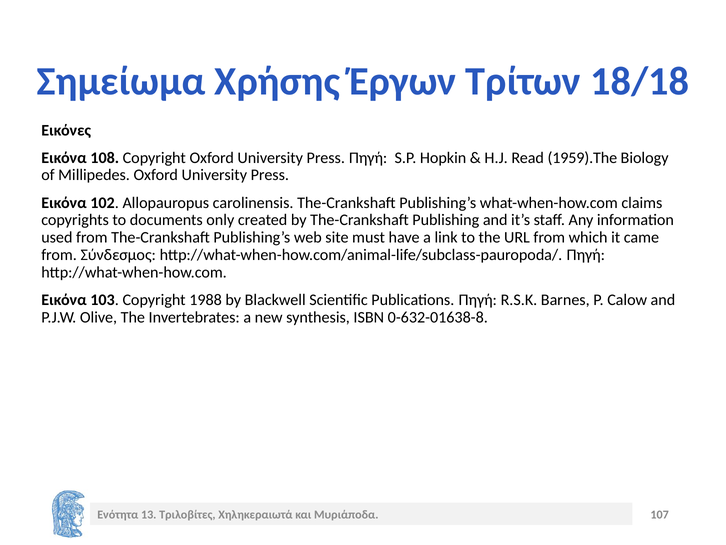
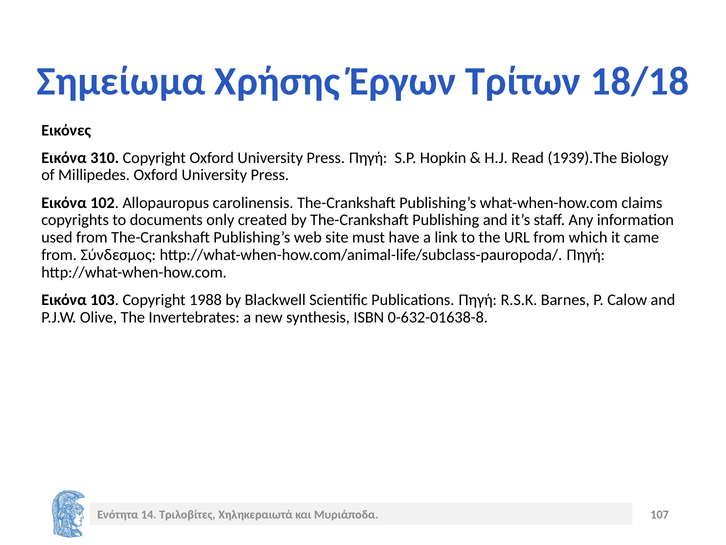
108: 108 -> 310
1959).The: 1959).The -> 1939).The
13: 13 -> 14
